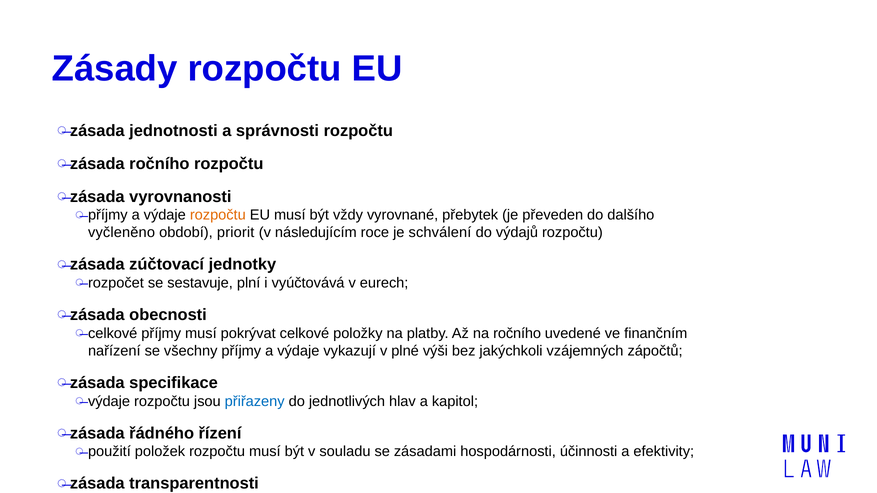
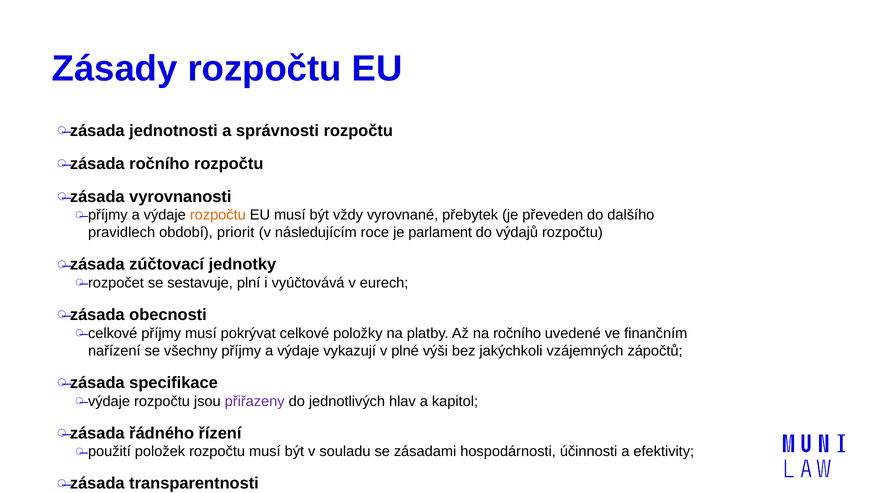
vyčleněno: vyčleněno -> pravidlech
schválení: schválení -> parlament
přiřazeny colour: blue -> purple
